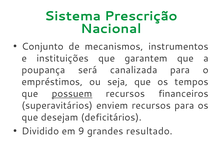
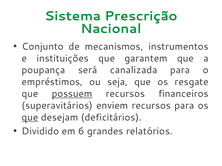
tempos: tempos -> resgate
que at (30, 118) underline: none -> present
9: 9 -> 6
resultado: resultado -> relatórios
